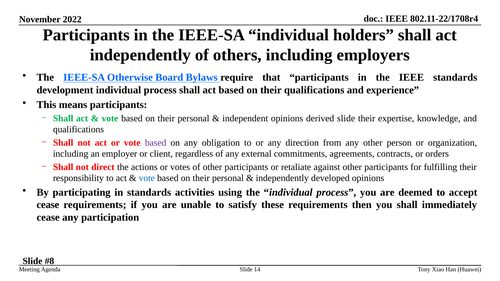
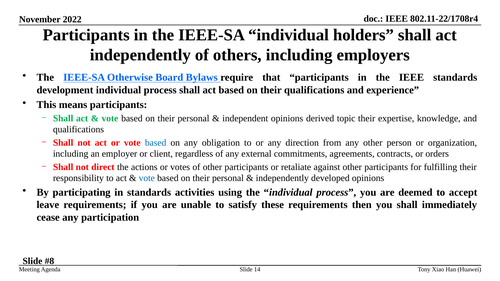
derived slide: slide -> topic
based at (156, 143) colour: purple -> blue
cease at (48, 205): cease -> leave
